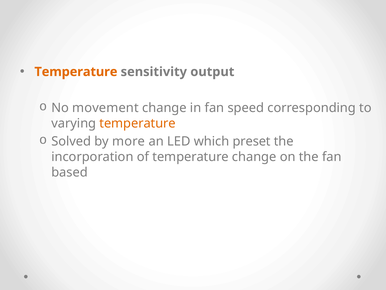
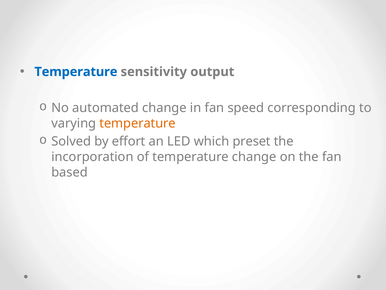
Temperature at (76, 72) colour: orange -> blue
movement: movement -> automated
more: more -> effort
